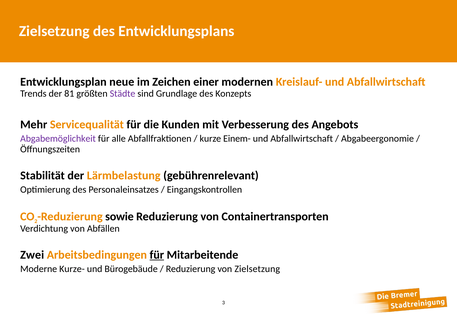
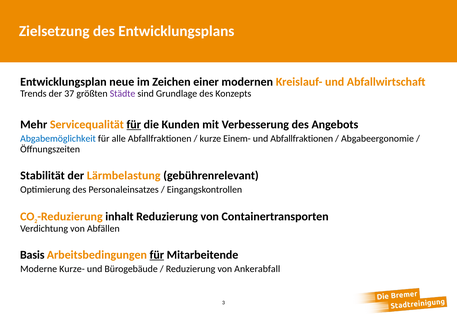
81: 81 -> 37
für at (134, 125) underline: none -> present
Abgabemöglichkeit colour: purple -> blue
Abfallwirtschaft at (302, 139): Abfallwirtschaft -> Abfallfraktionen
sowie: sowie -> inhalt
Zwei: Zwei -> Basis
von Zielsetzung: Zielsetzung -> Ankerabfall
